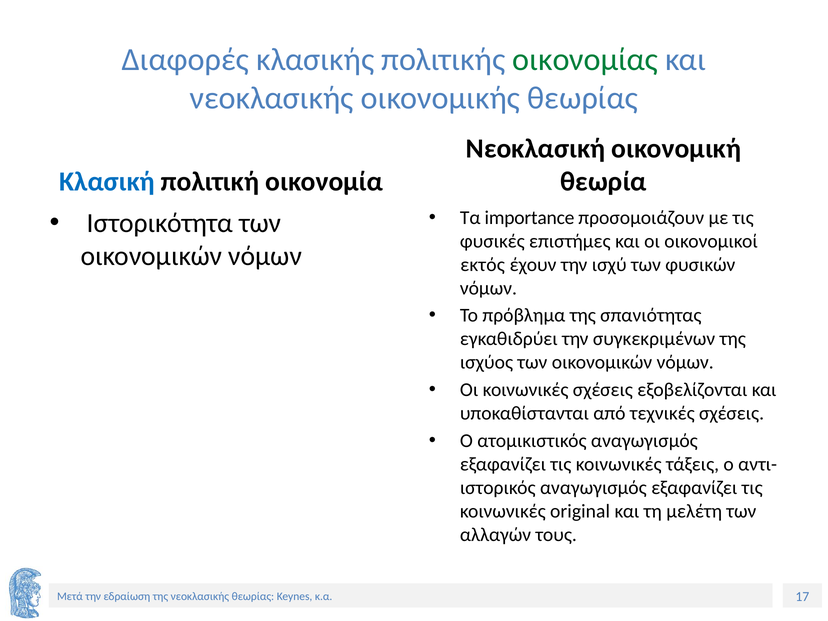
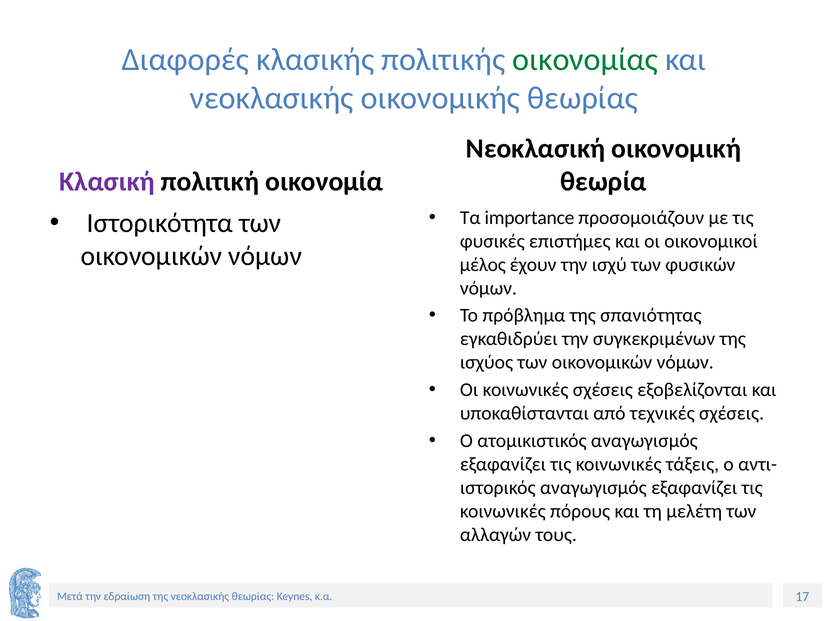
Κλασική colour: blue -> purple
εκτός: εκτός -> μέλος
original: original -> πόρους
